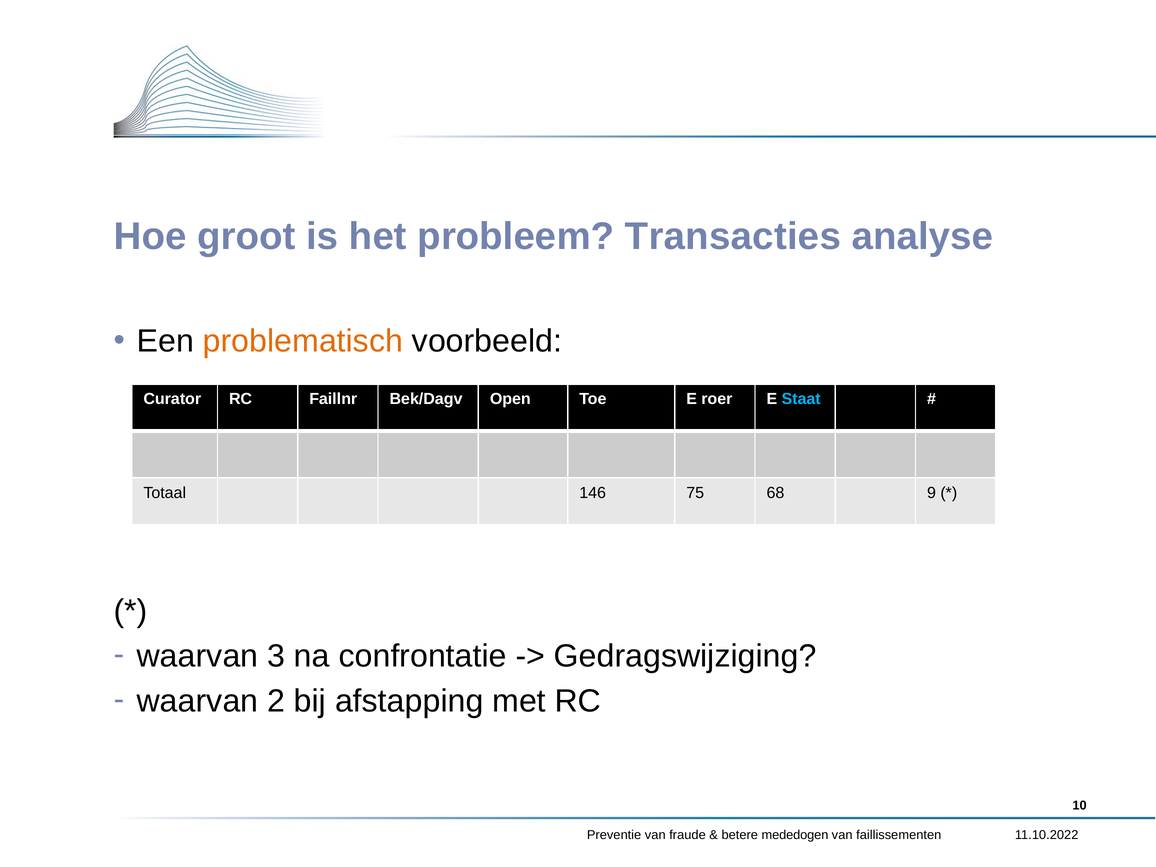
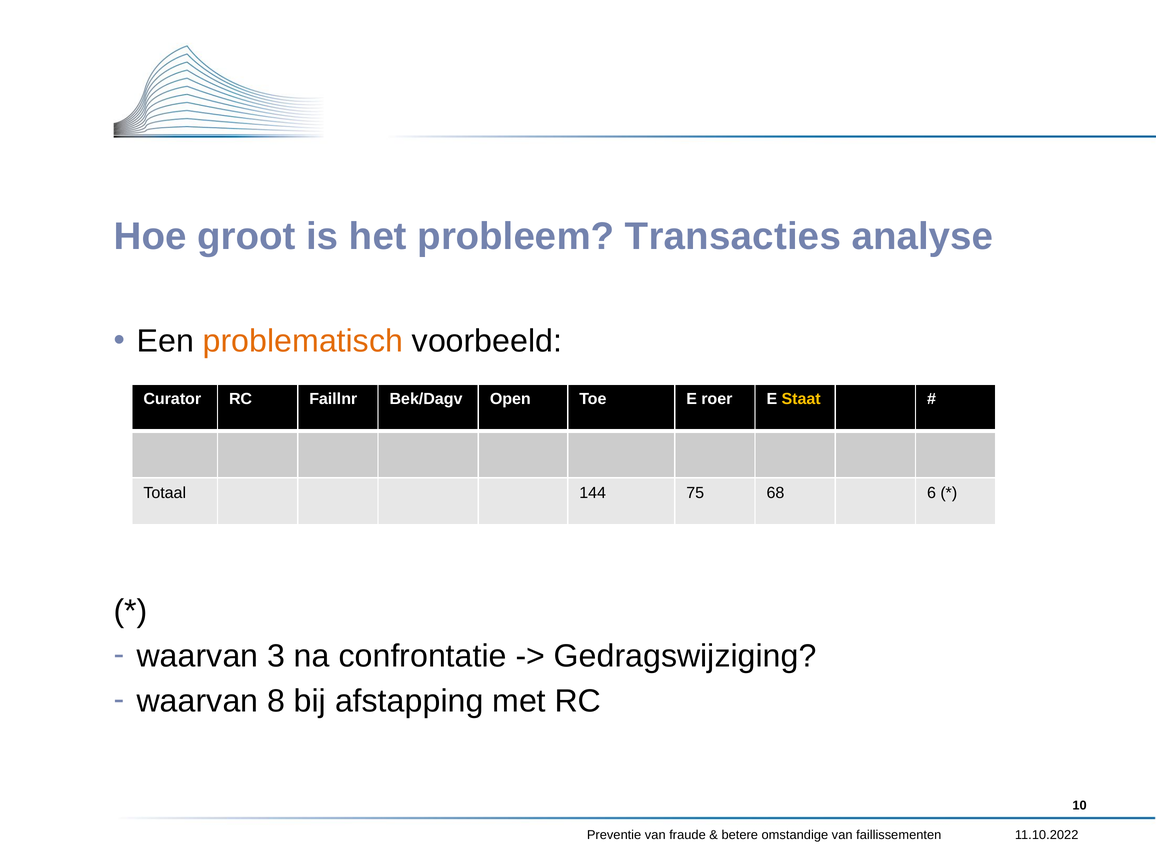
Staat colour: light blue -> yellow
146: 146 -> 144
9: 9 -> 6
2: 2 -> 8
mededogen: mededogen -> omstandige
